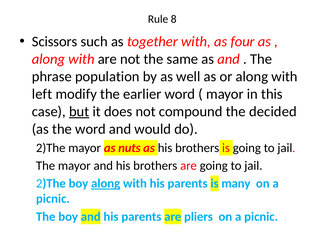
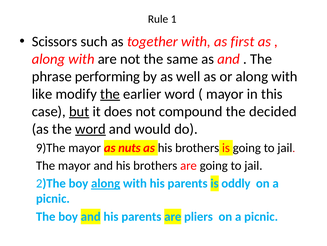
8: 8 -> 1
four: four -> first
population: population -> performing
left: left -> like
the at (110, 94) underline: none -> present
word at (90, 129) underline: none -> present
2)The at (51, 147): 2)The -> 9)The
many: many -> oddly
